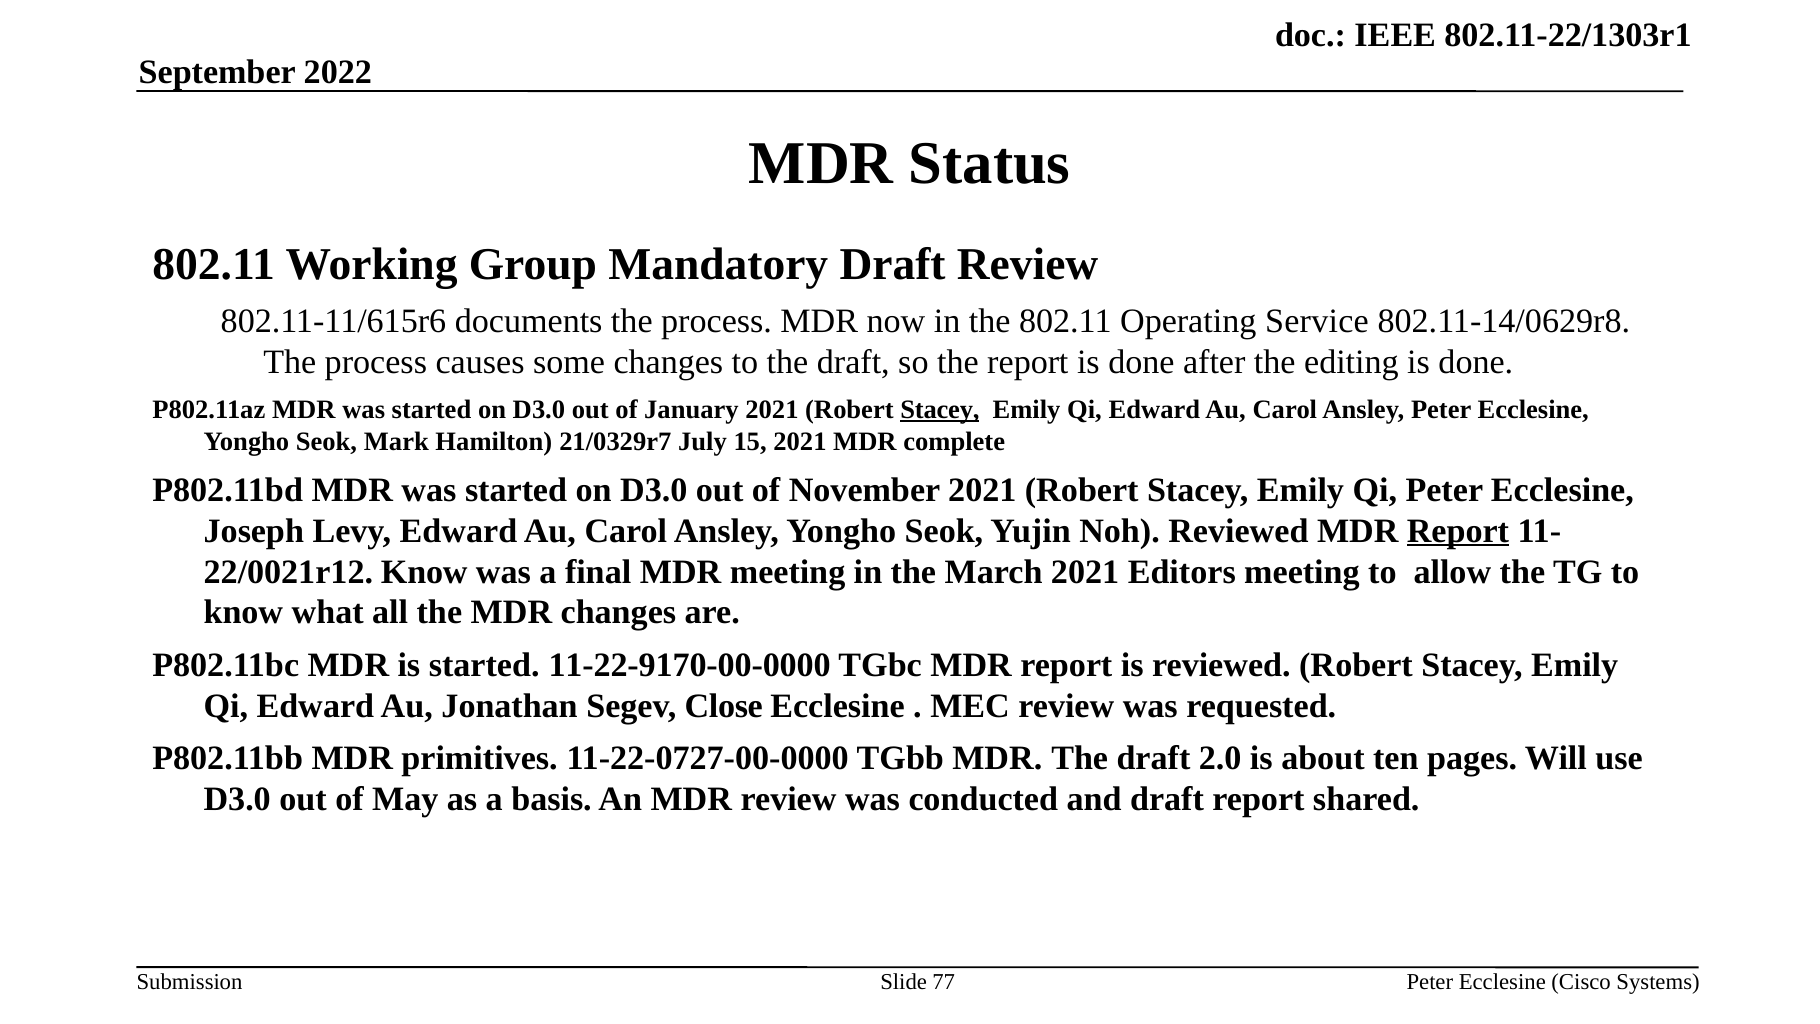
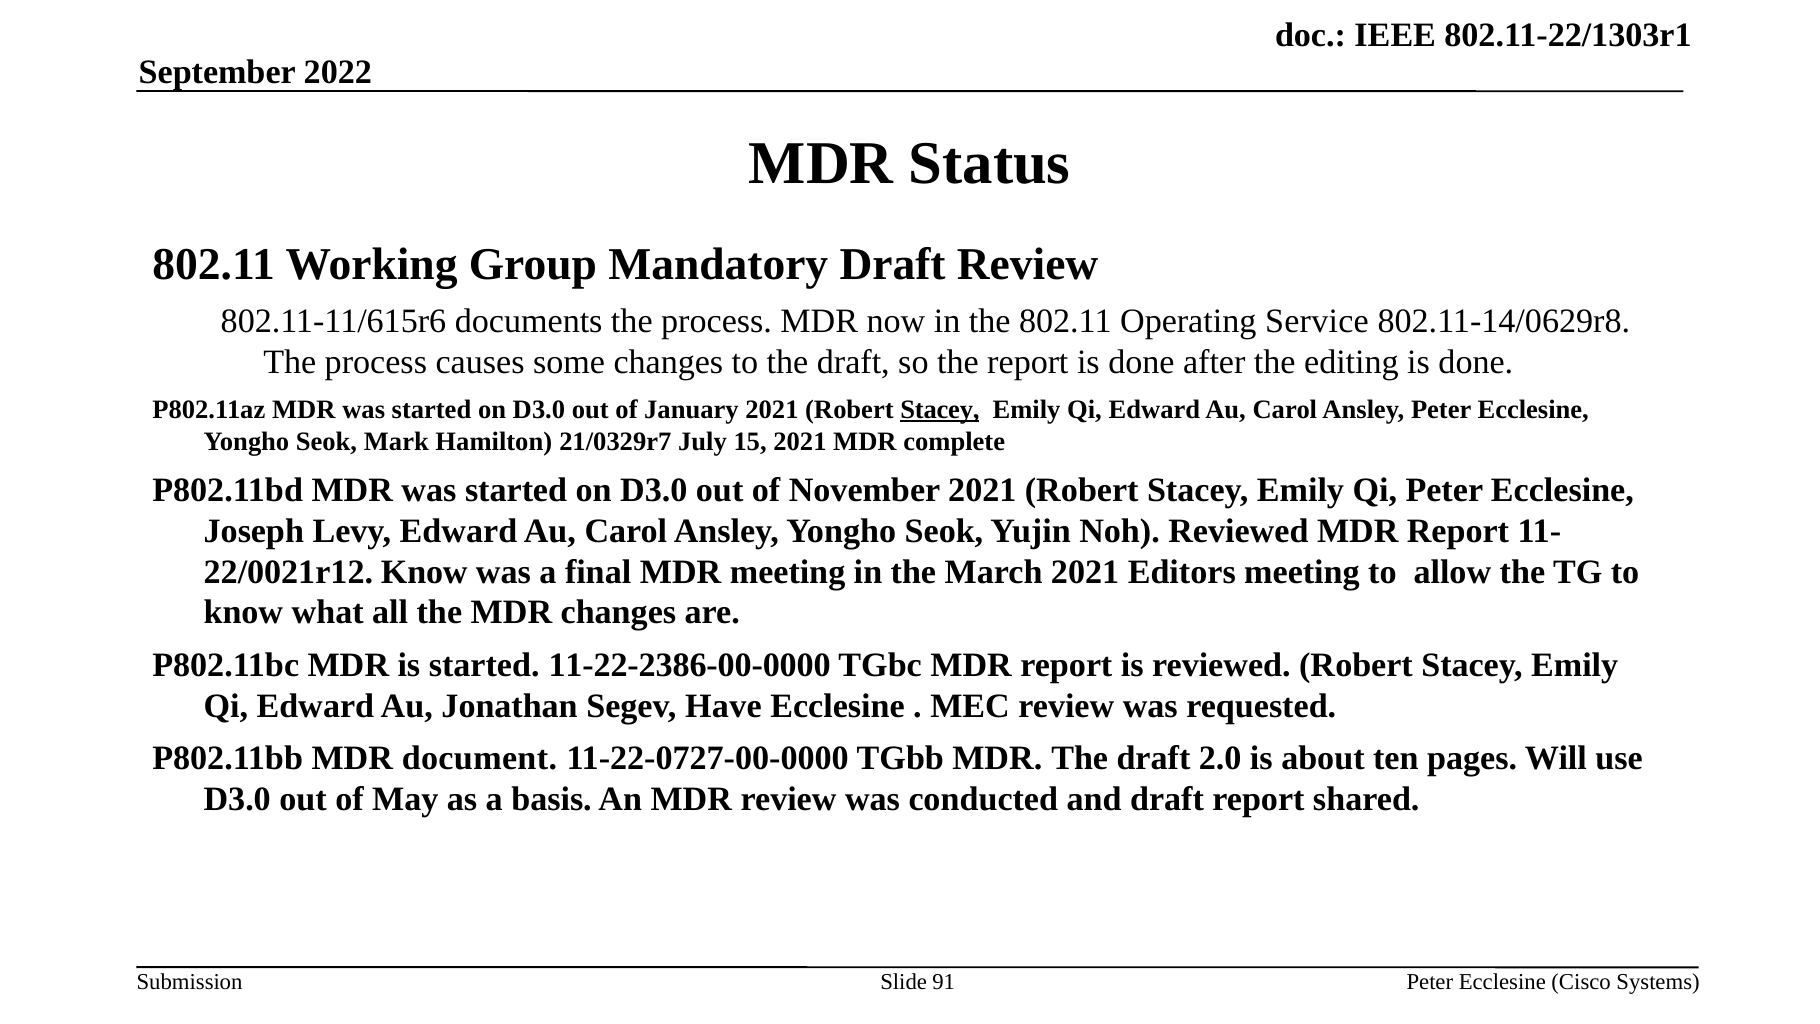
Report at (1458, 531) underline: present -> none
11-22-9170-00-0000: 11-22-9170-00-0000 -> 11-22-2386-00-0000
Close: Close -> Have
primitives: primitives -> document
77: 77 -> 91
